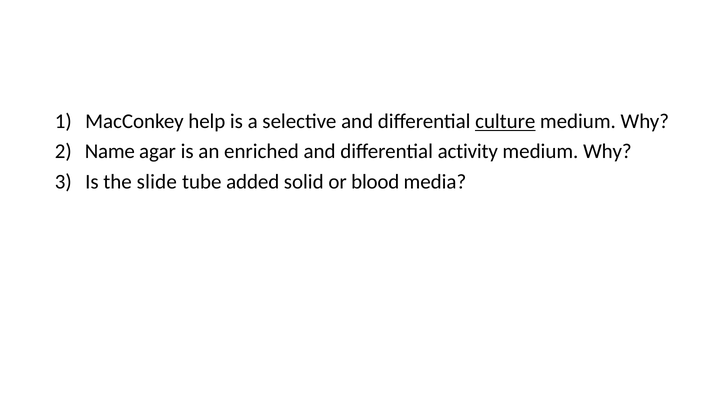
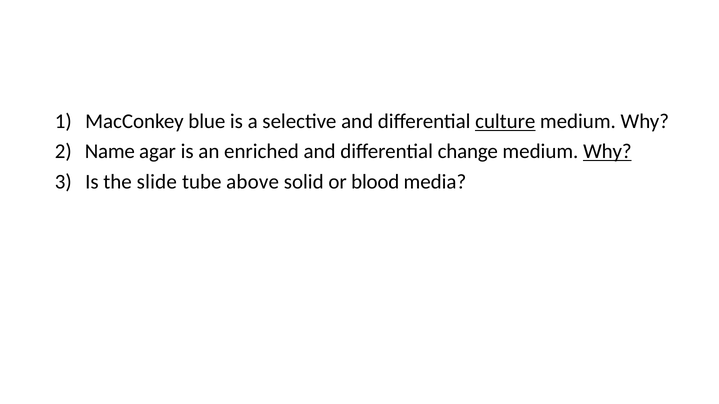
help: help -> blue
activity: activity -> change
Why at (607, 152) underline: none -> present
added: added -> above
